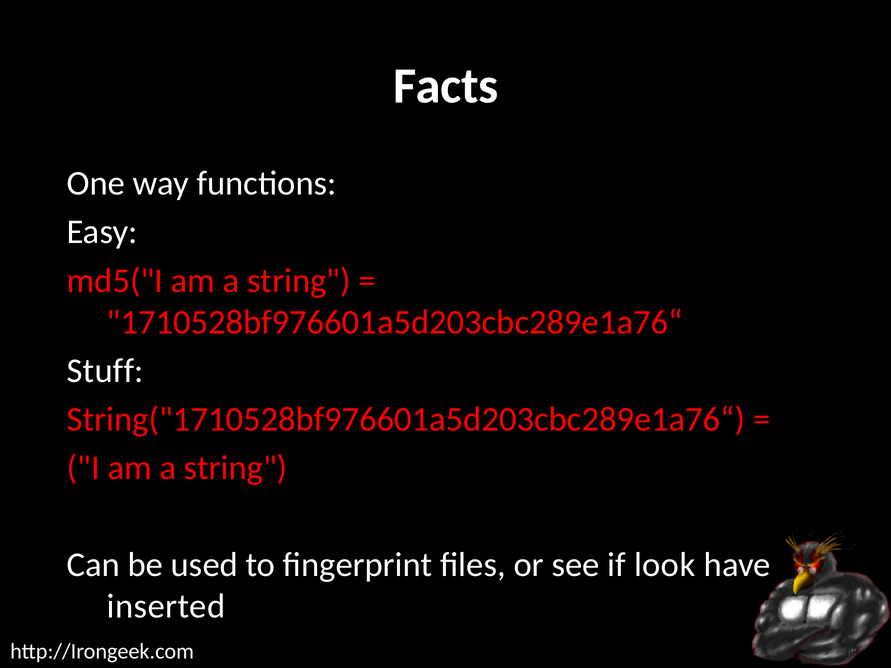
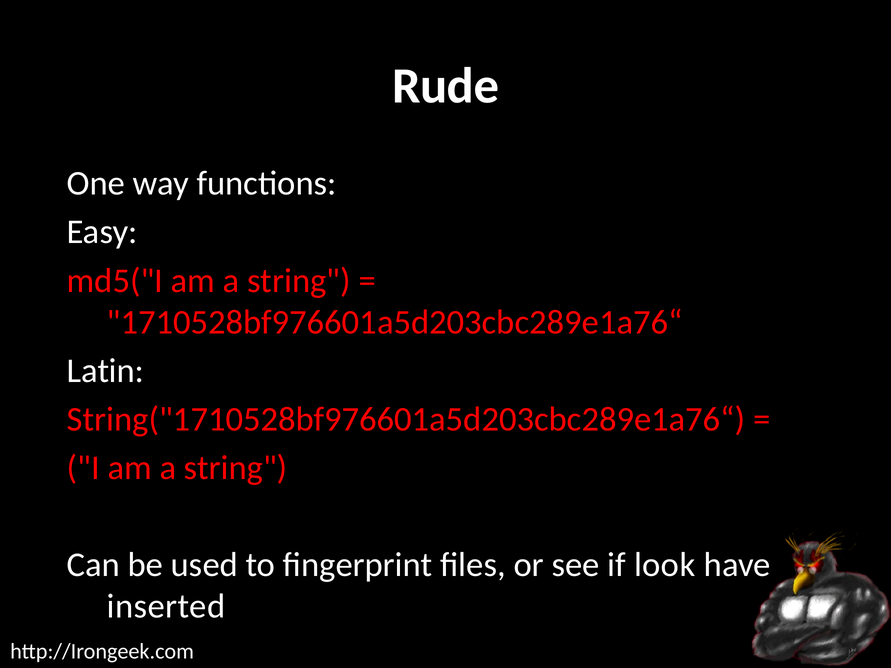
Facts: Facts -> Rude
Stuff: Stuff -> Latin
